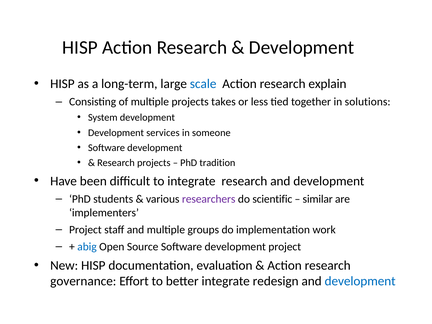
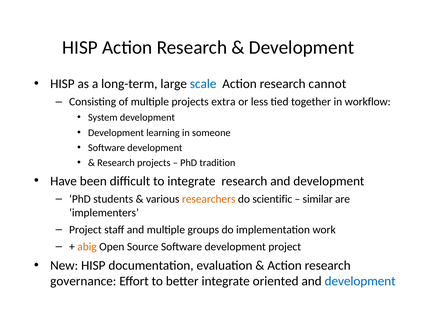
explain: explain -> cannot
takes: takes -> extra
solutions: solutions -> workflow
services: services -> learning
researchers colour: purple -> orange
abig colour: blue -> orange
redesign: redesign -> oriented
